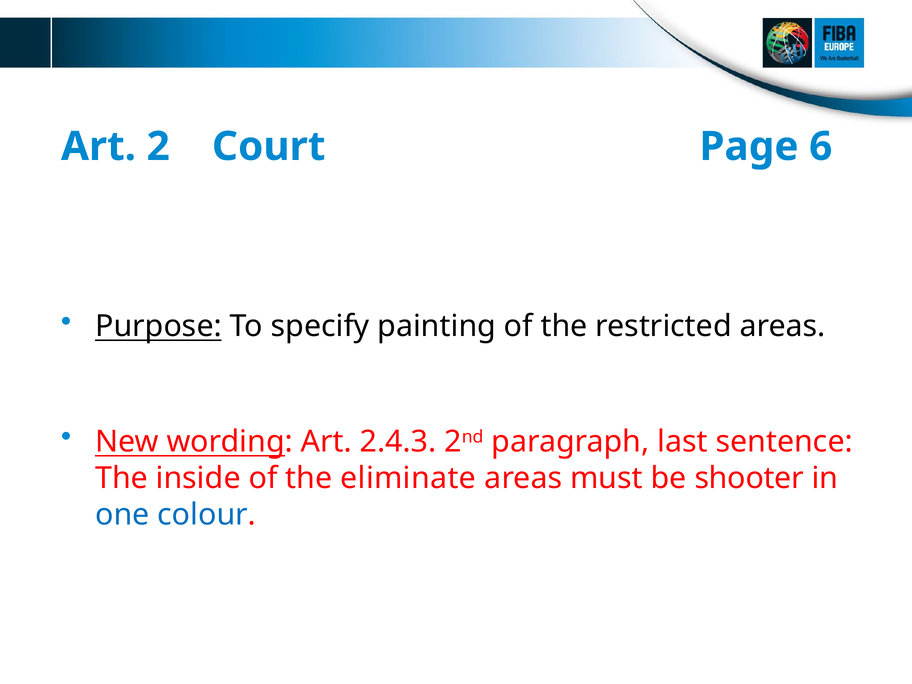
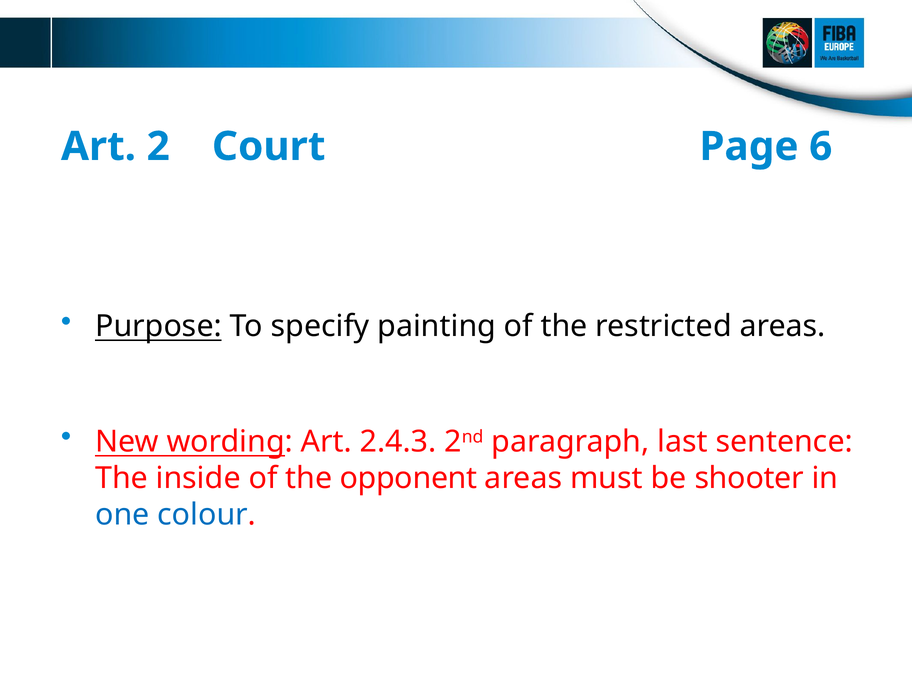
eliminate: eliminate -> opponent
